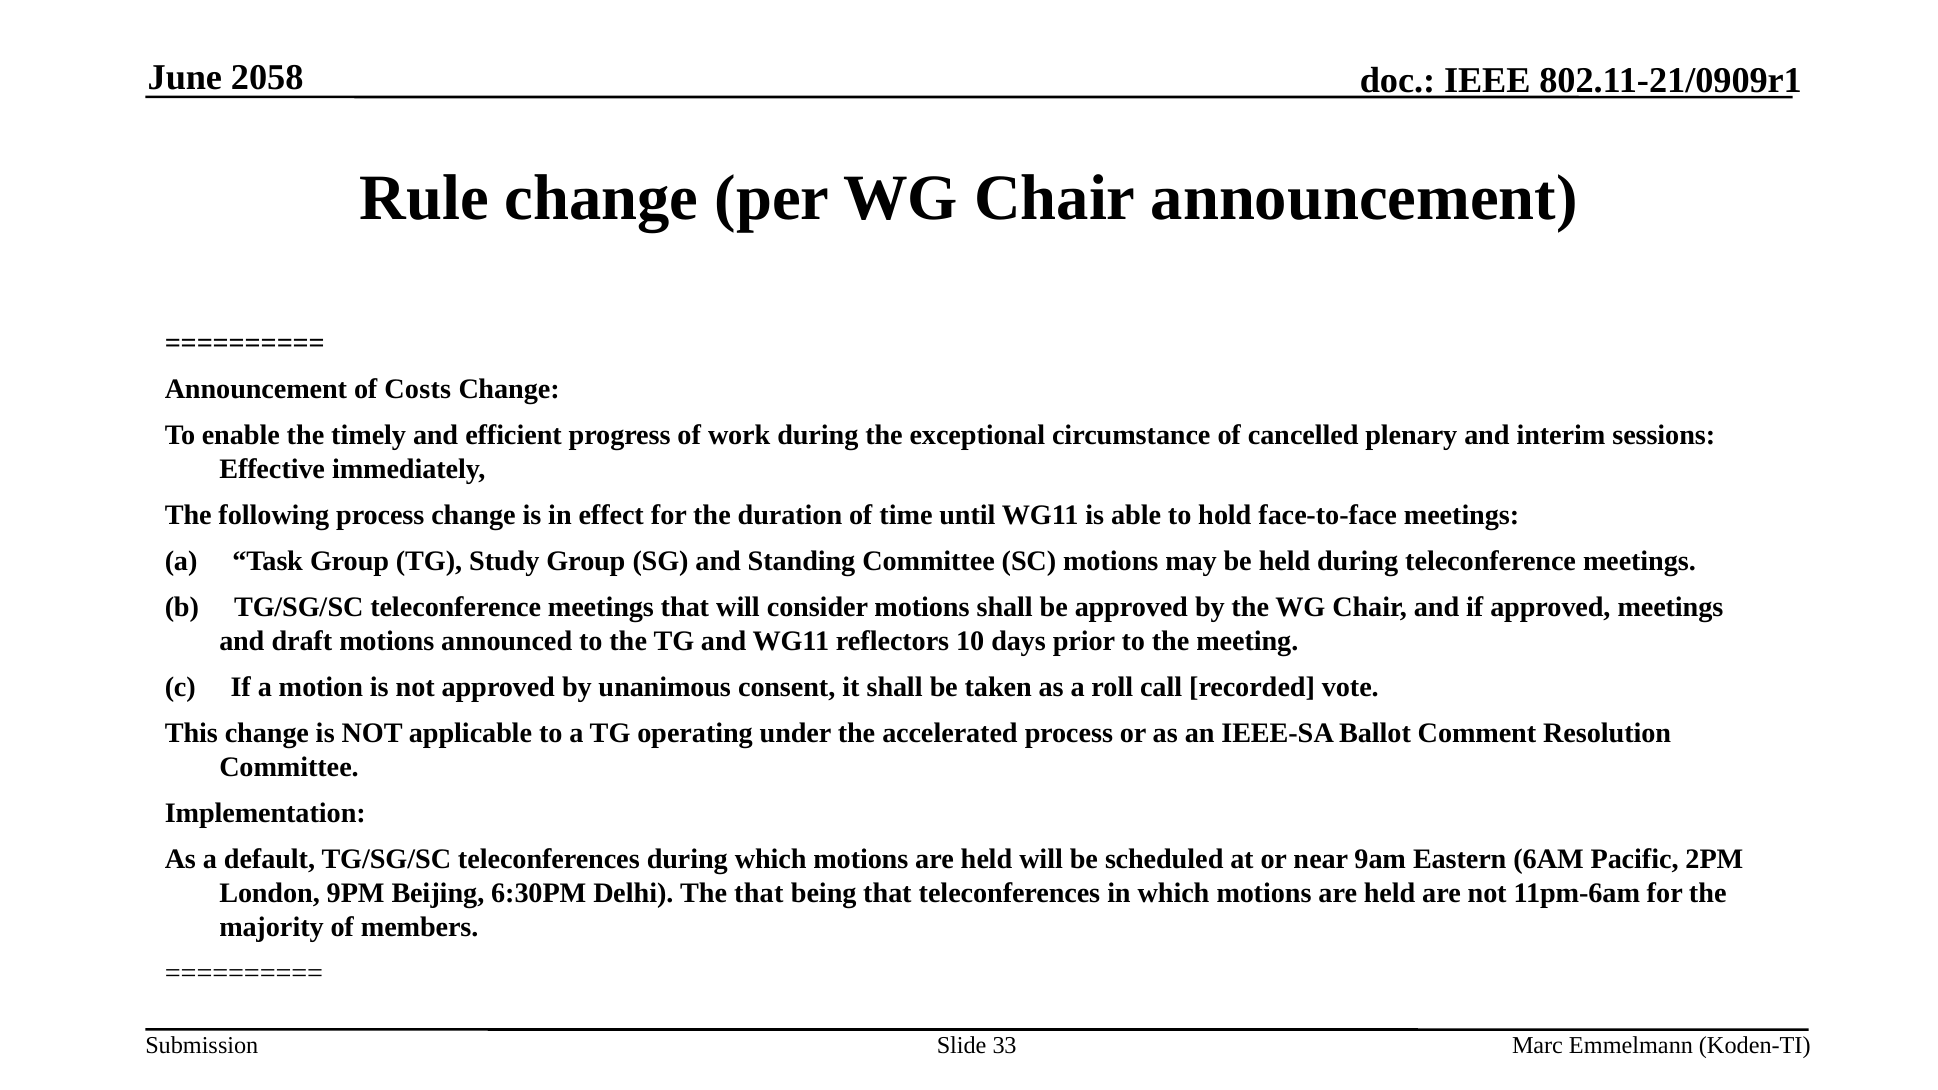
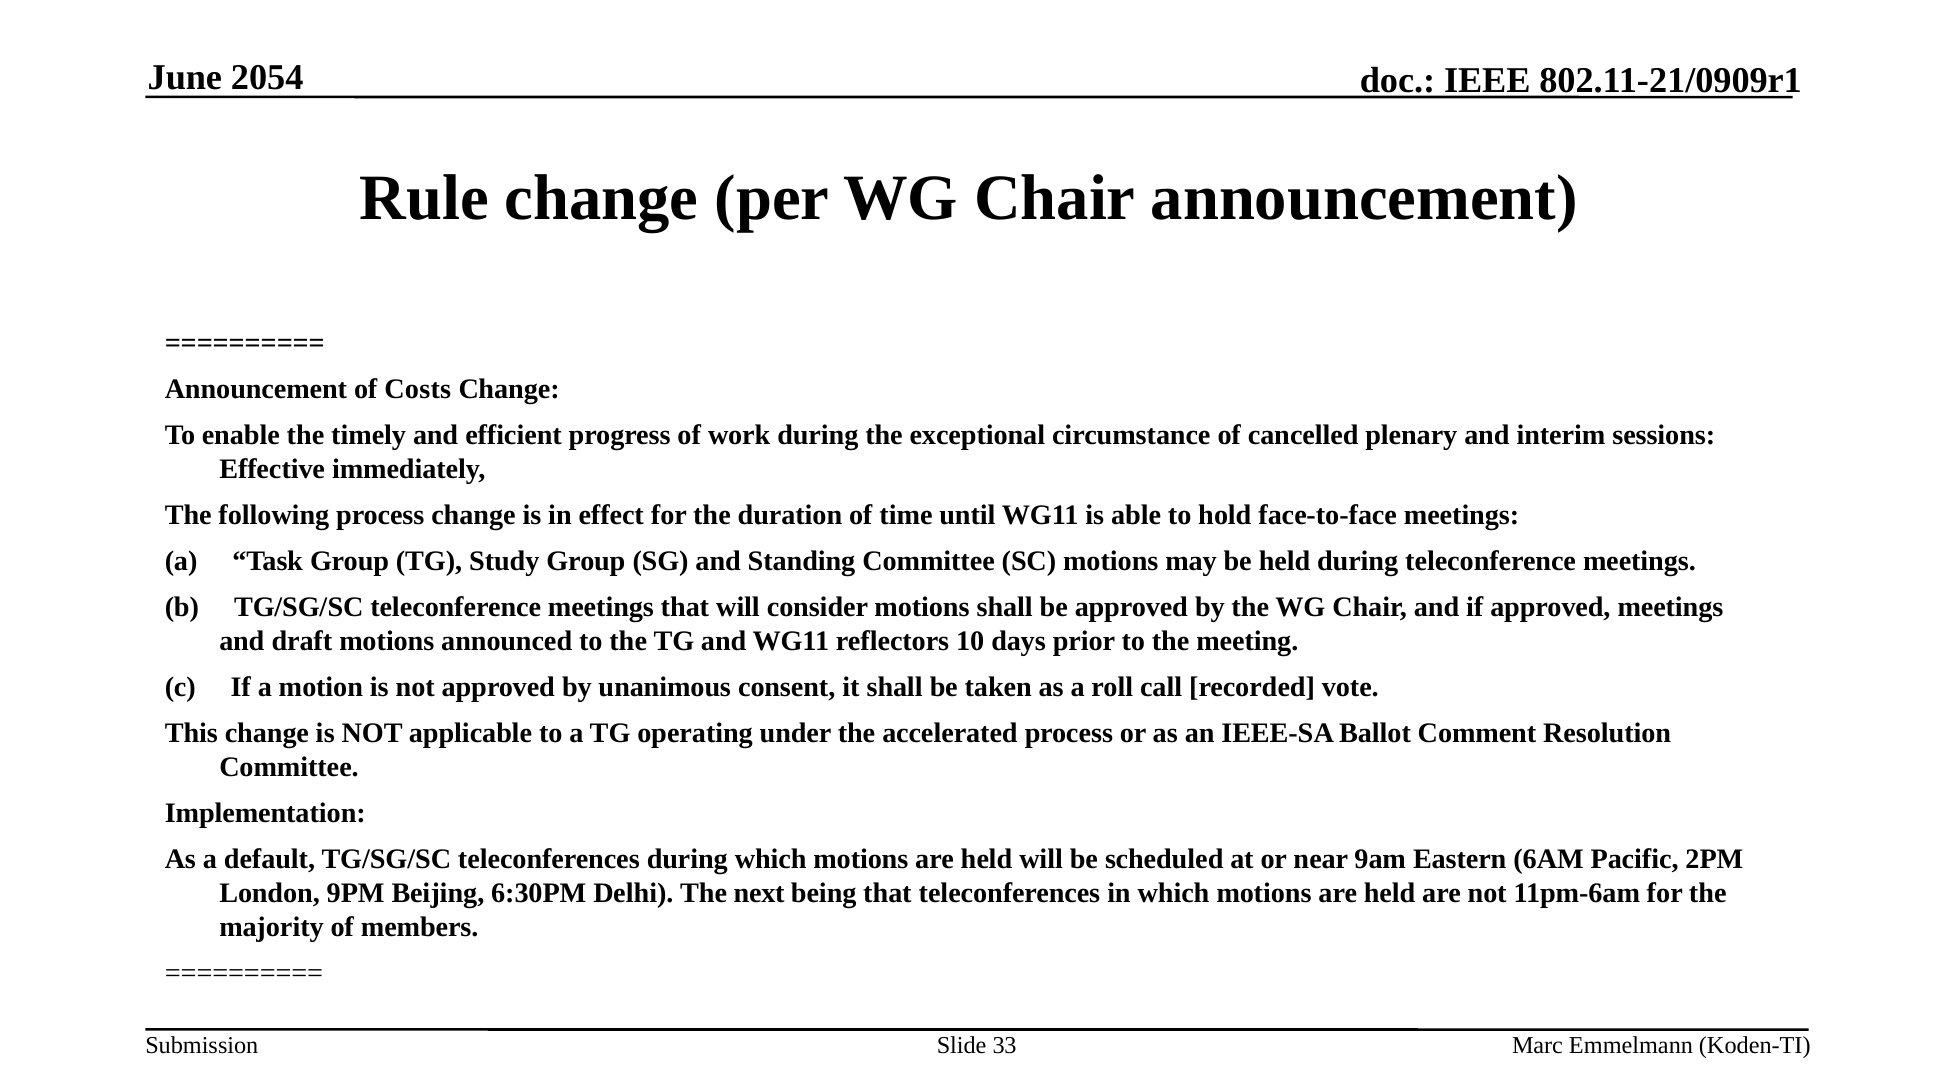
2058: 2058 -> 2054
The that: that -> next
